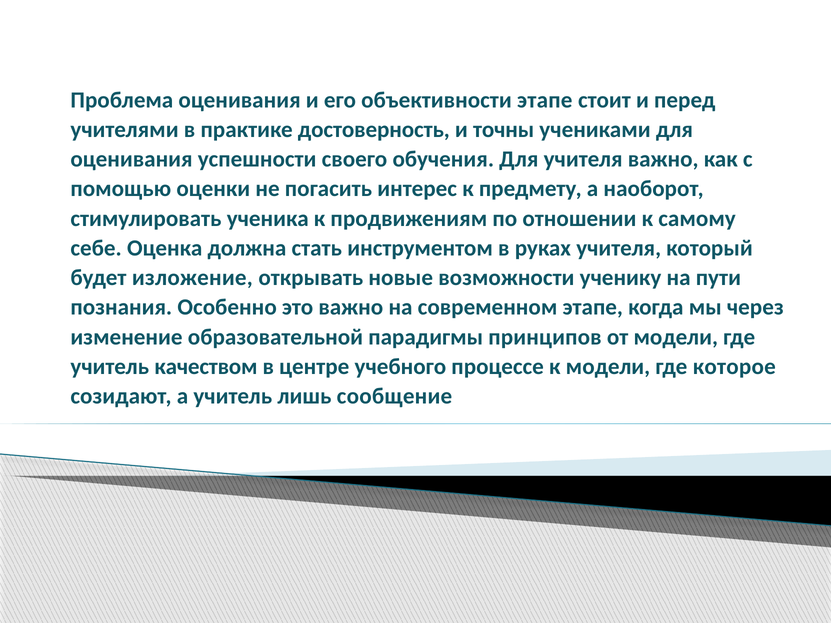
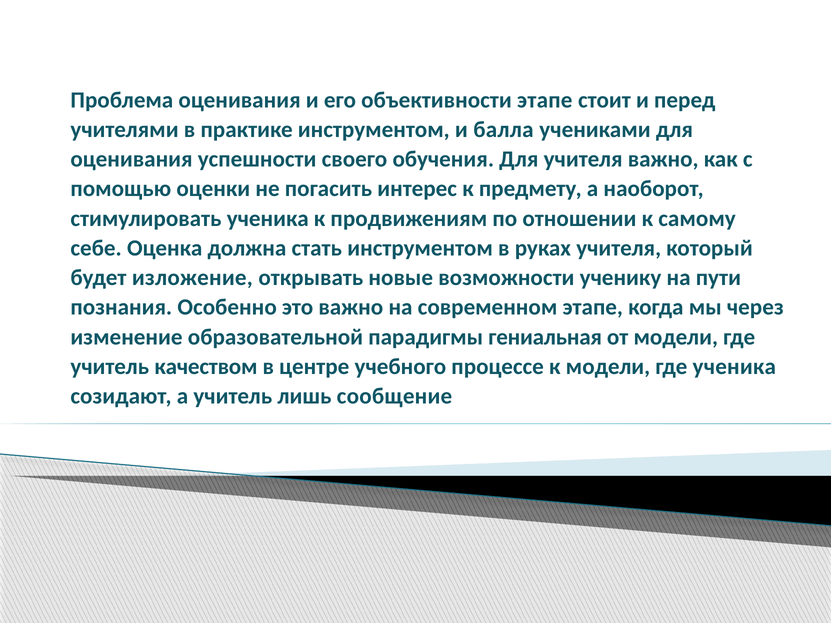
практике достоверность: достоверность -> инструментом
точны: точны -> балла
принципов: принципов -> гениальная
где которое: которое -> ученика
